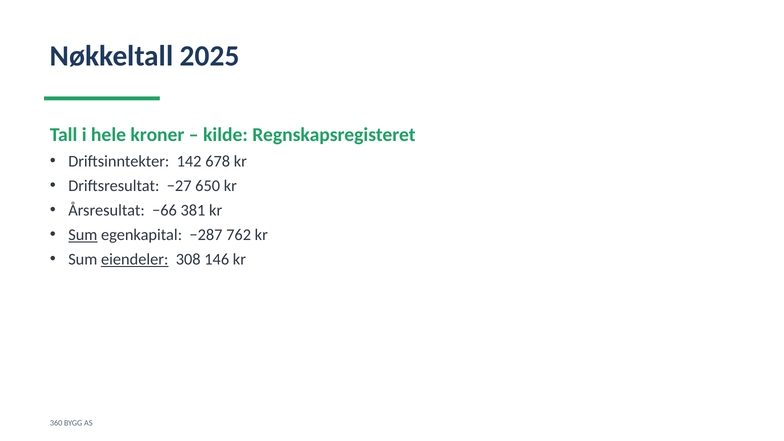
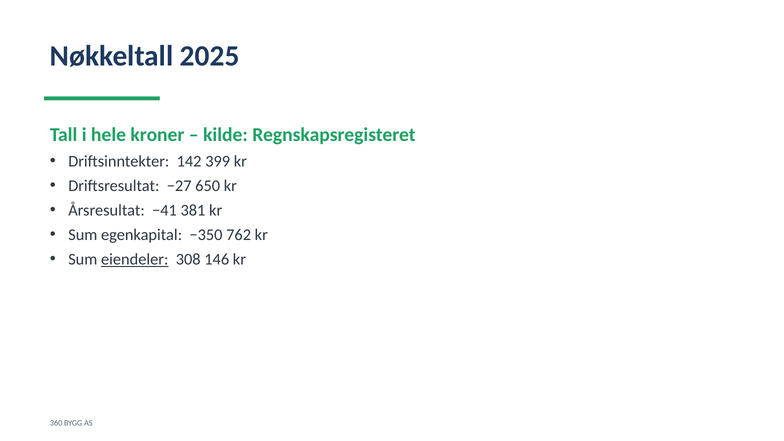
678: 678 -> 399
−66: −66 -> −41
Sum at (83, 235) underline: present -> none
−287: −287 -> −350
